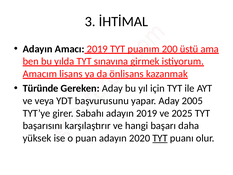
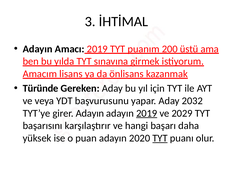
2005: 2005 -> 2032
girer Sabahı: Sabahı -> Adayın
2019 at (147, 113) underline: none -> present
2025: 2025 -> 2029
